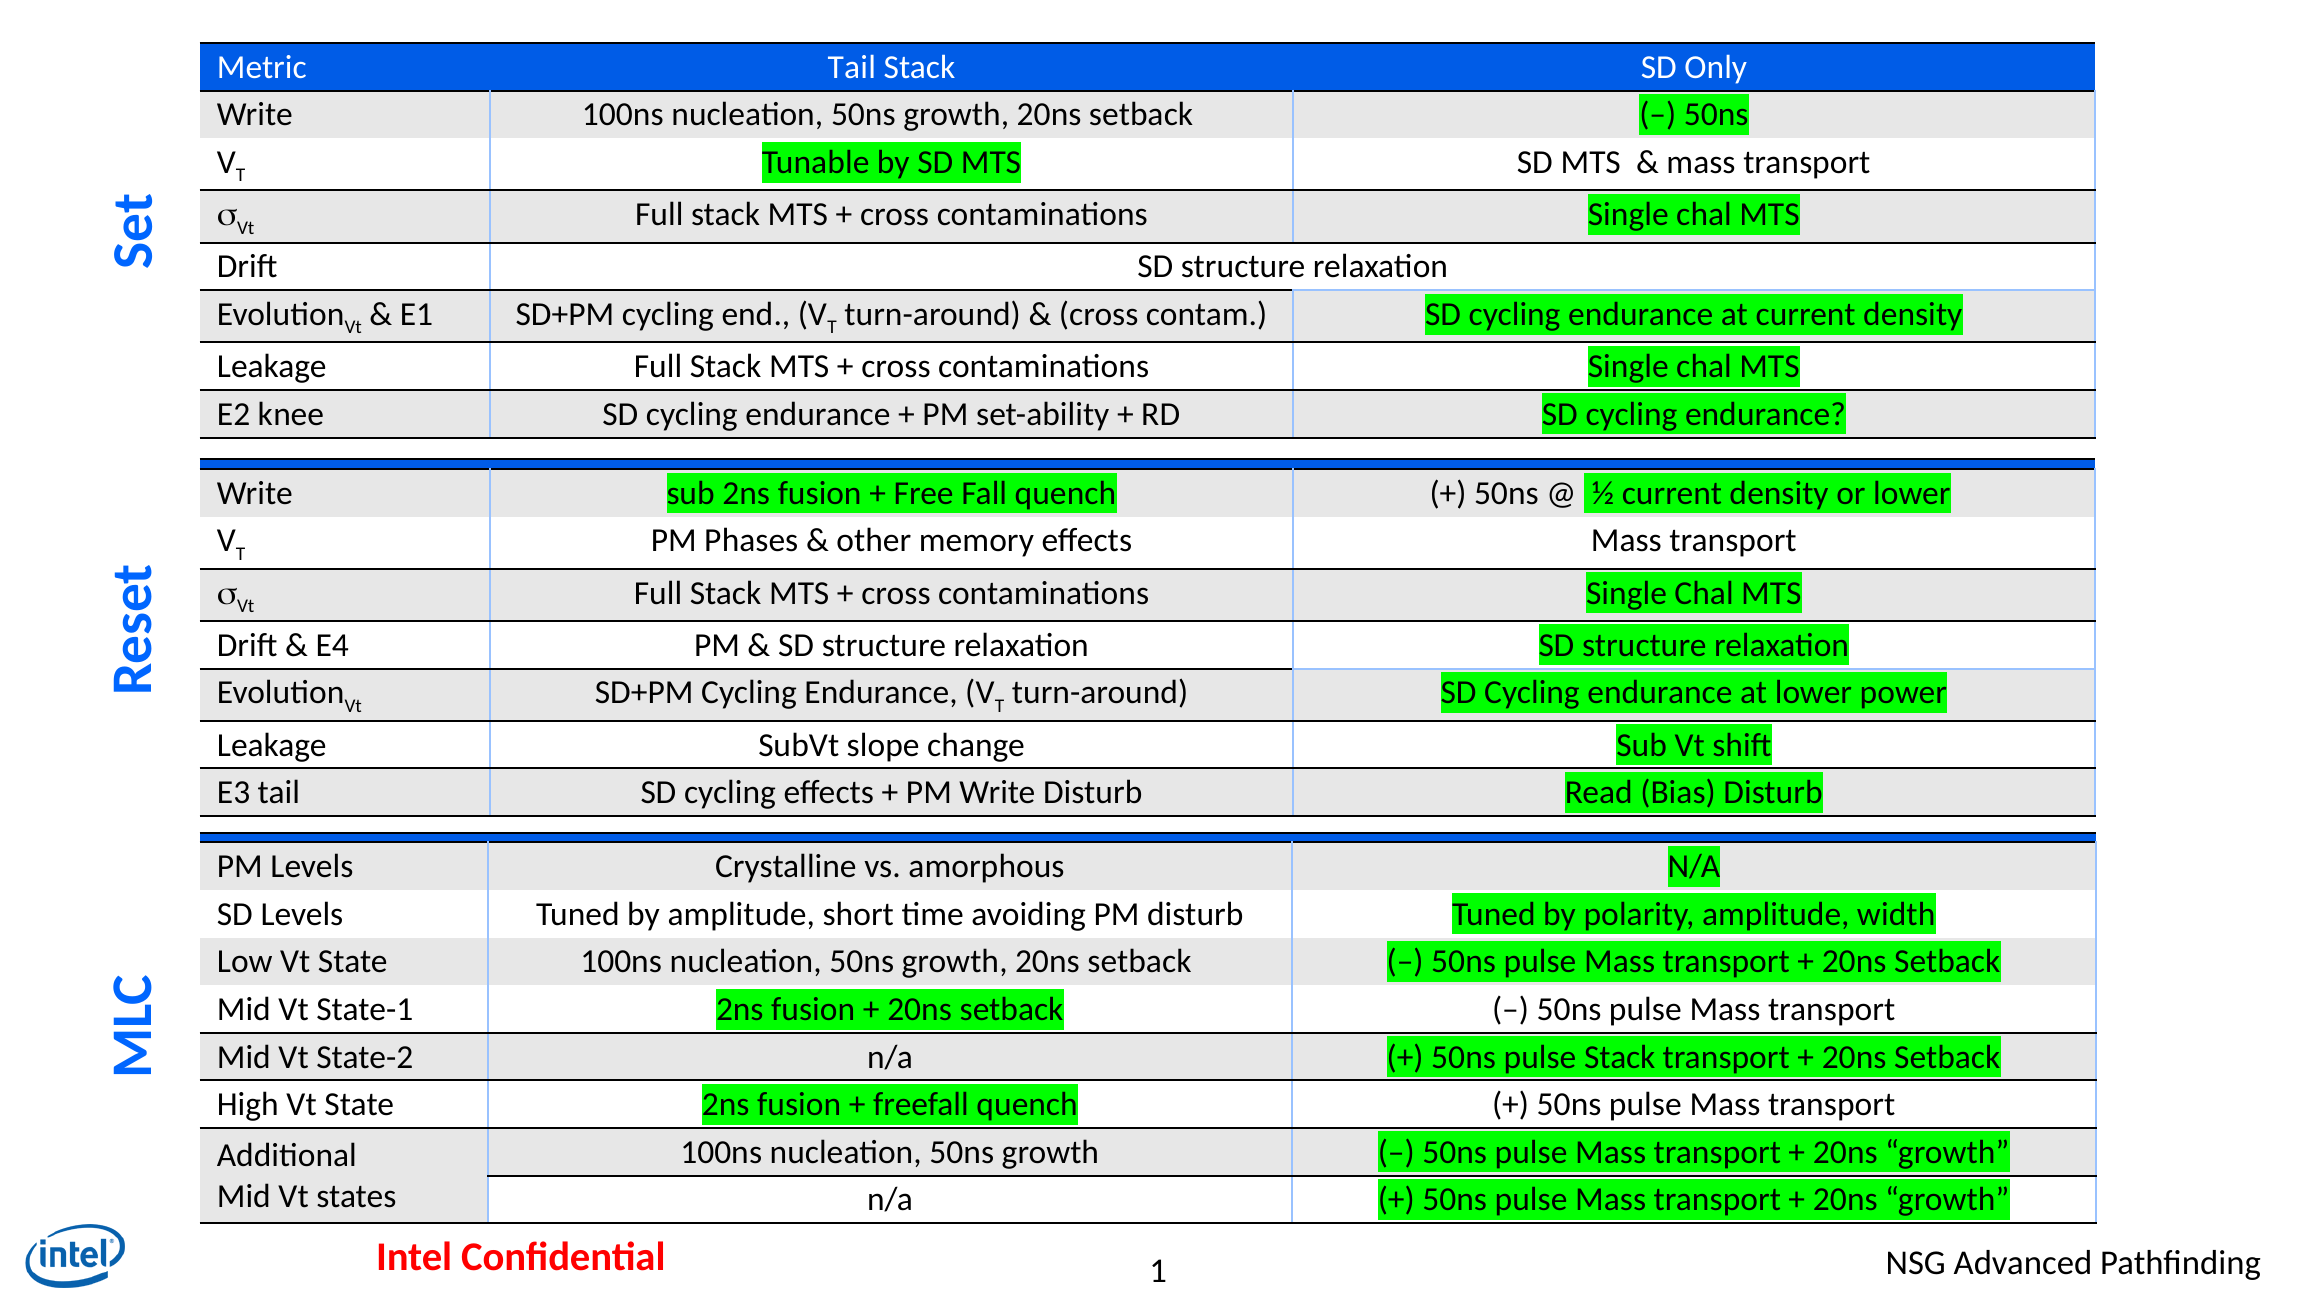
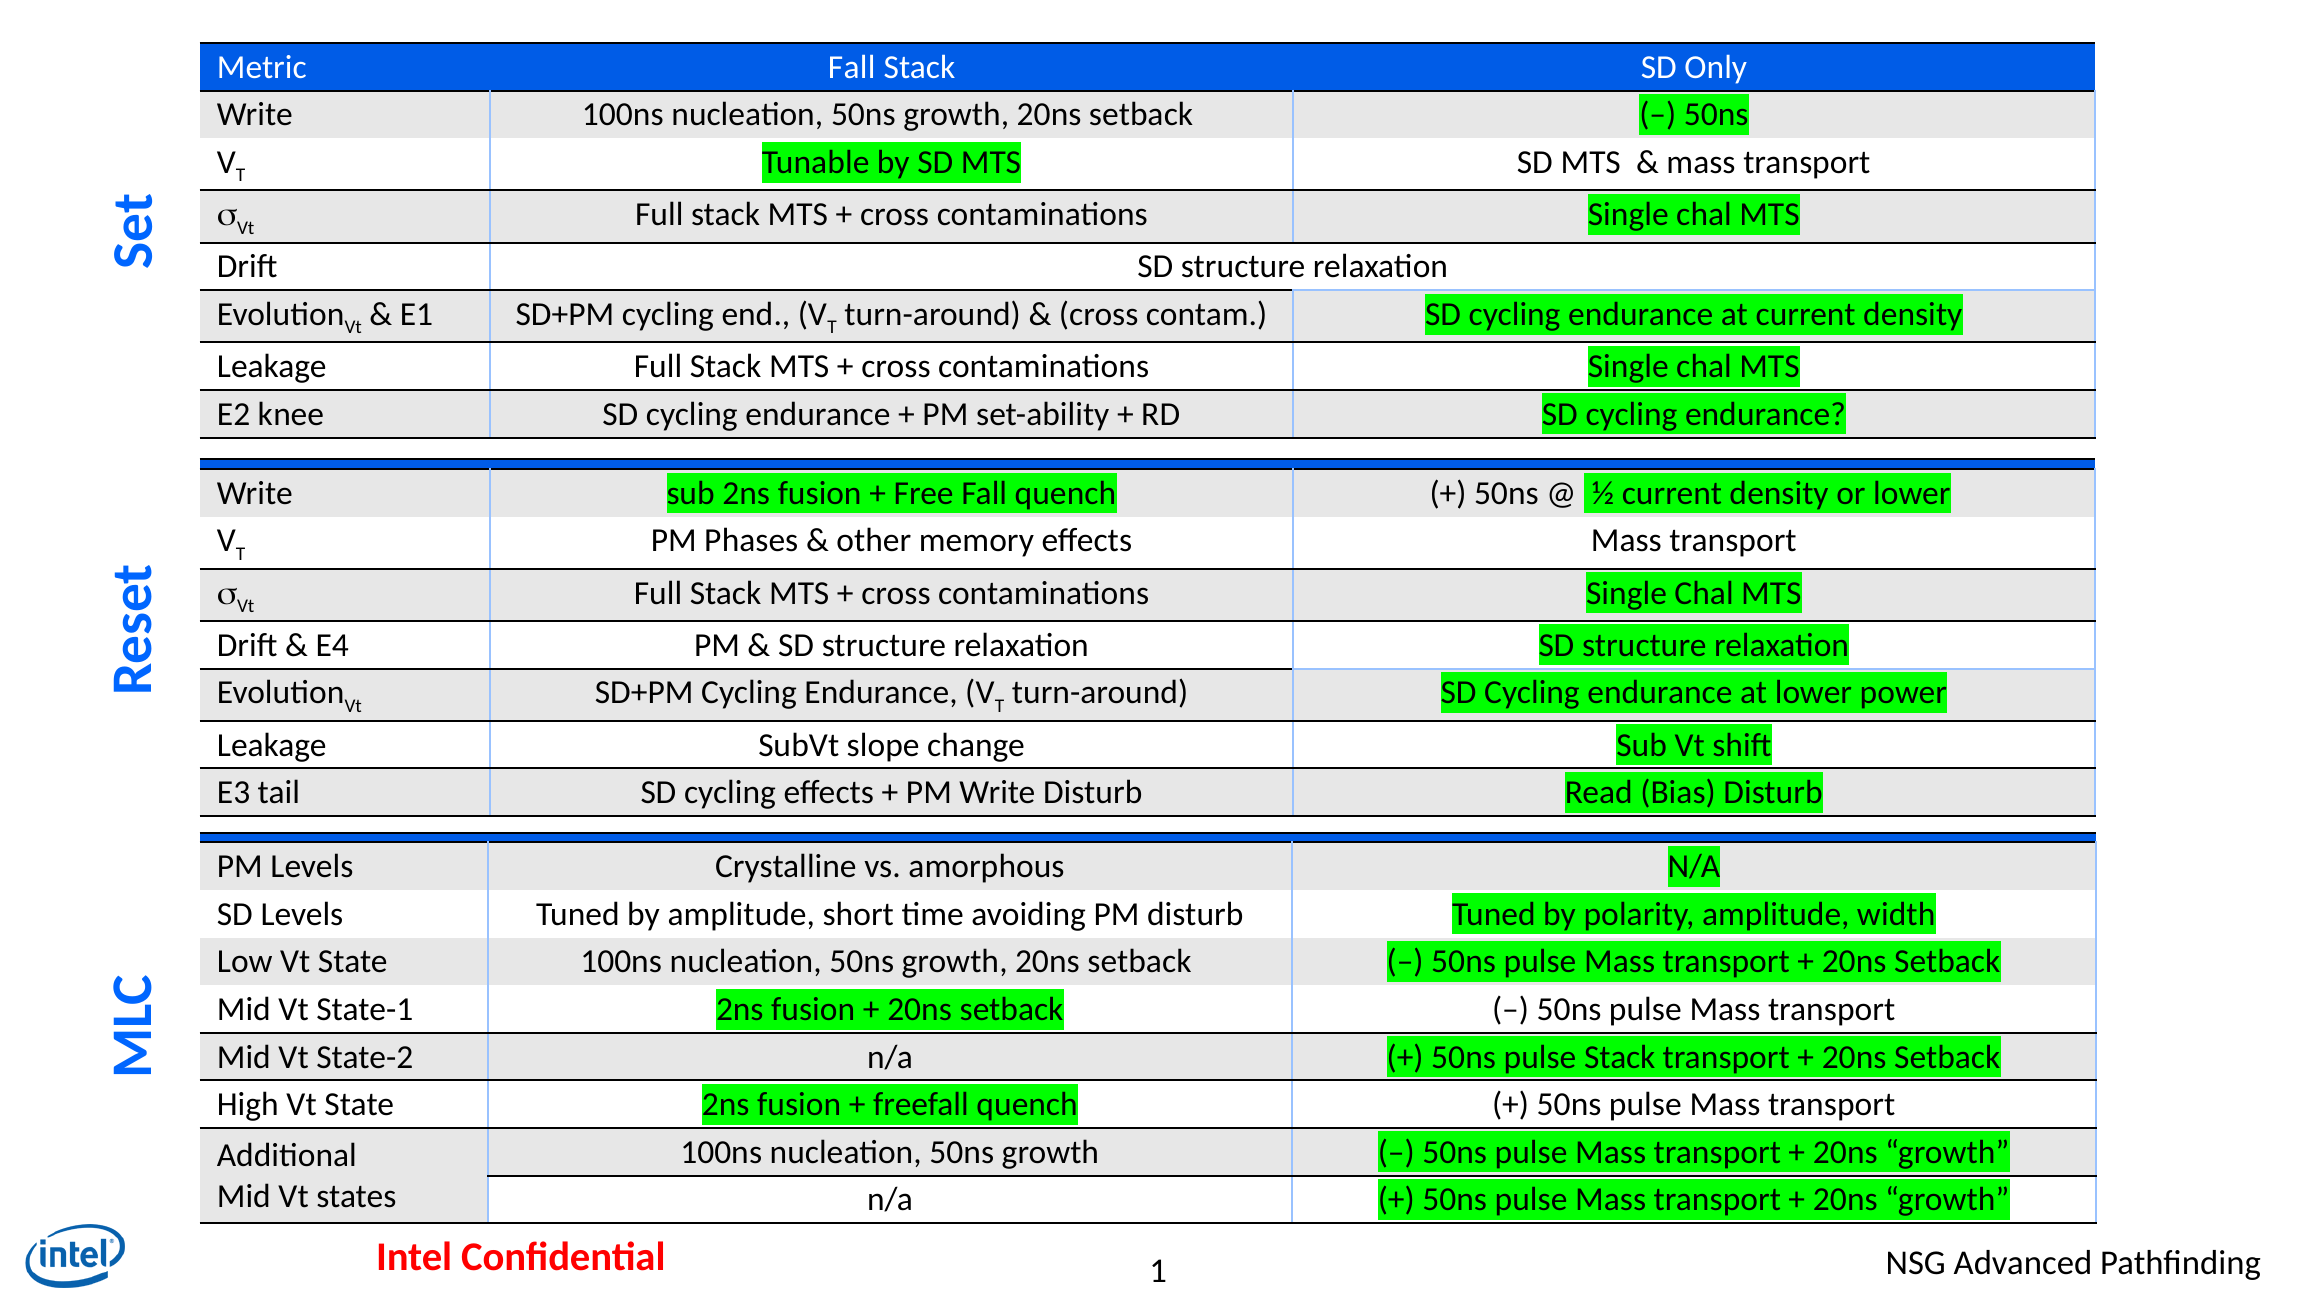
Metric Tail: Tail -> Fall
